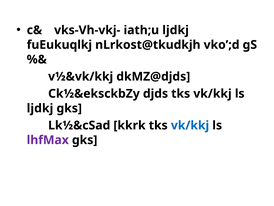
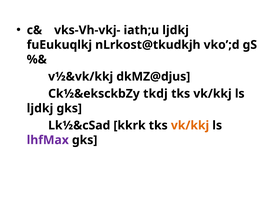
dkMZ@djds: dkMZ@djds -> dkMZ@djus
djds: djds -> tkdj
vk/kkj at (190, 125) colour: blue -> orange
